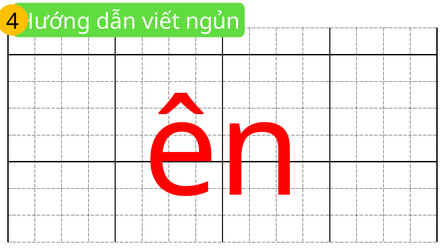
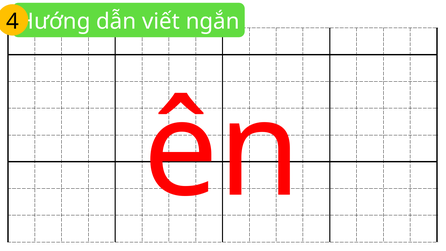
ngủn: ngủn -> ngắn
